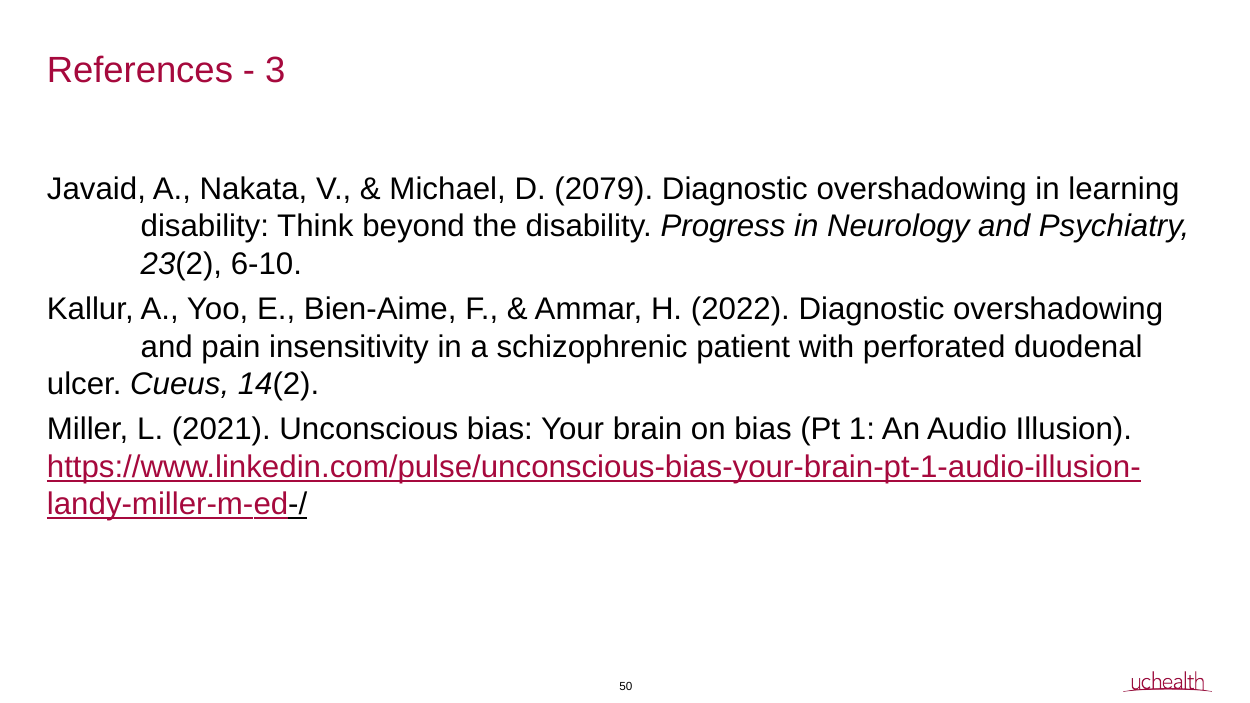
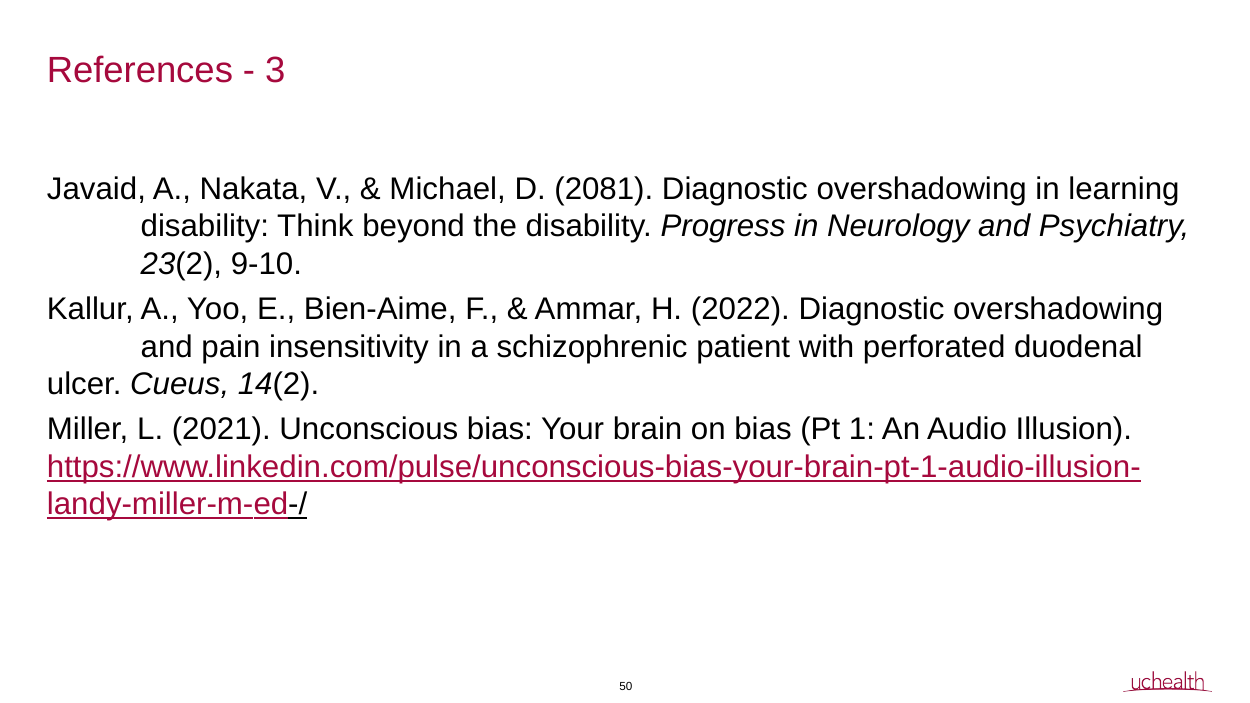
2079: 2079 -> 2081
6-10: 6-10 -> 9-10
